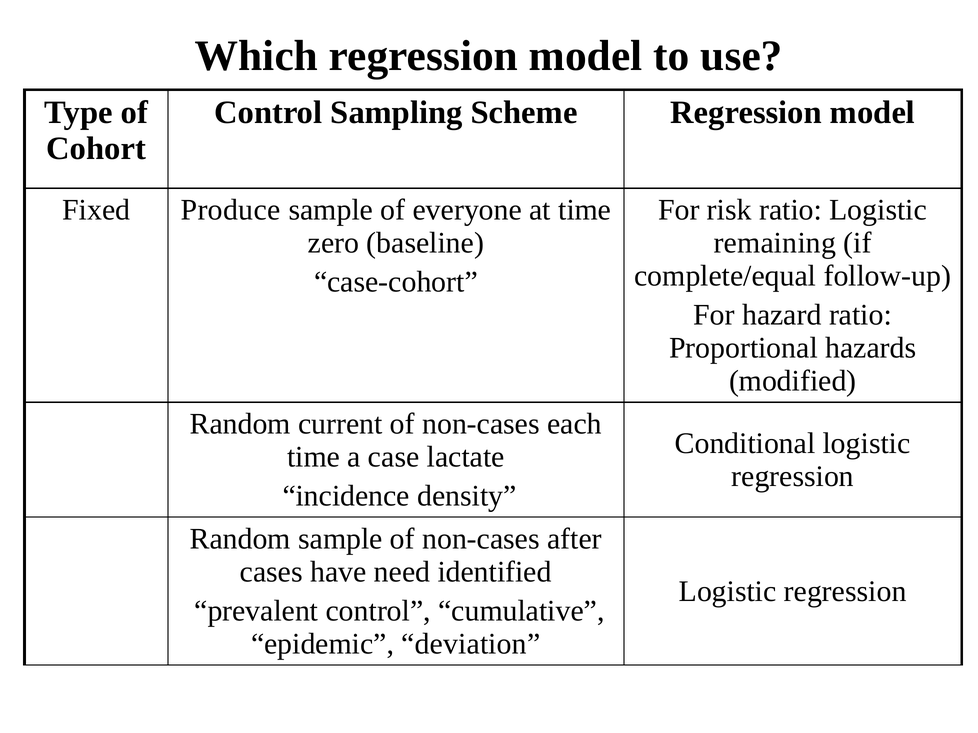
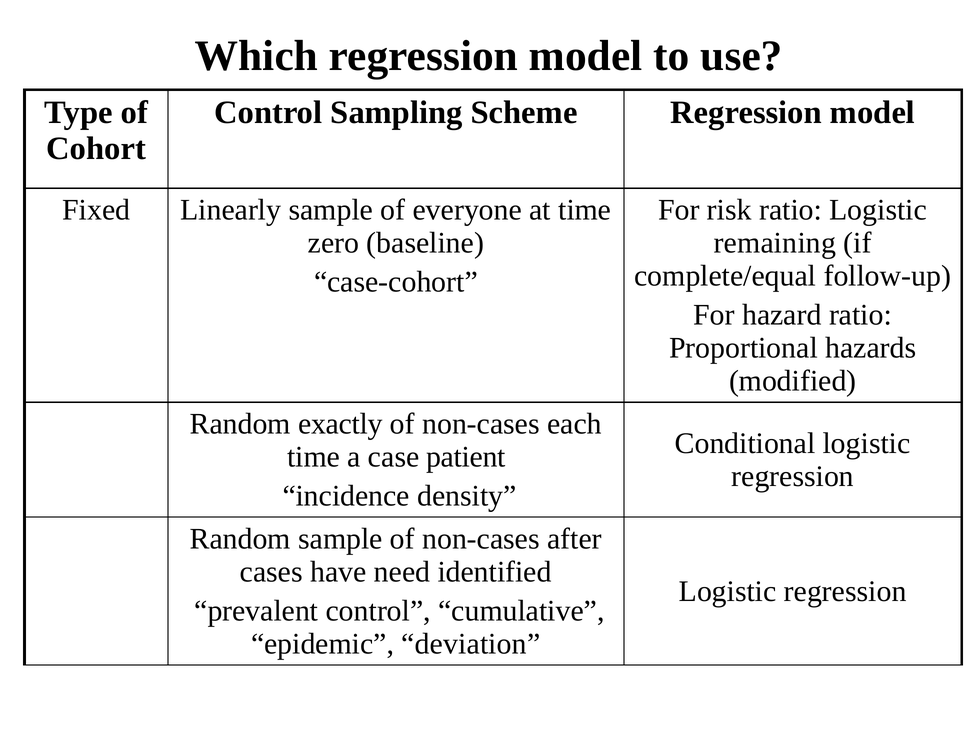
Produce: Produce -> Linearly
current: current -> exactly
lactate: lactate -> patient
